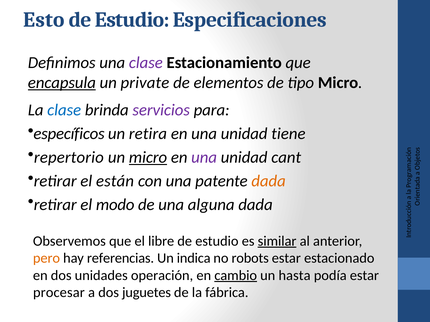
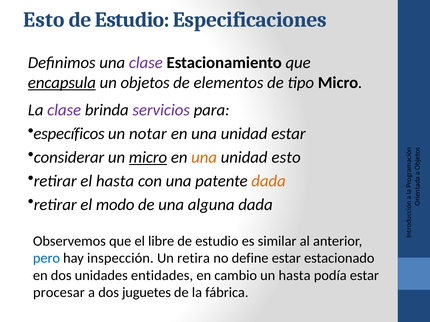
private: private -> objetos
clase at (64, 110) colour: blue -> purple
retira: retira -> notar
unidad tiene: tiene -> estar
repertorio: repertorio -> considerar
una at (204, 157) colour: purple -> orange
unidad cant: cant -> esto
el están: están -> hasta
similar underline: present -> none
pero colour: orange -> blue
referencias: referencias -> inspección
indica: indica -> retira
robots: robots -> define
operación: operación -> entidades
cambio underline: present -> none
